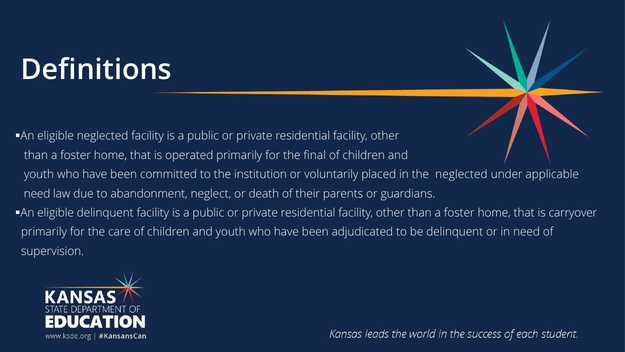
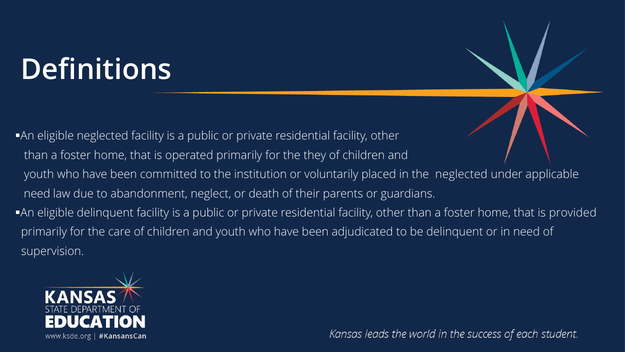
final: final -> they
carryover: carryover -> provided
